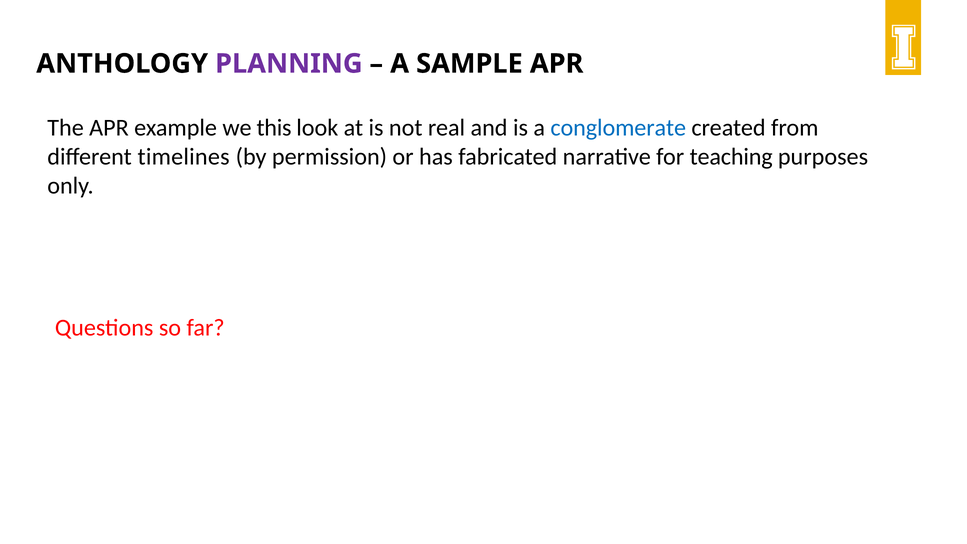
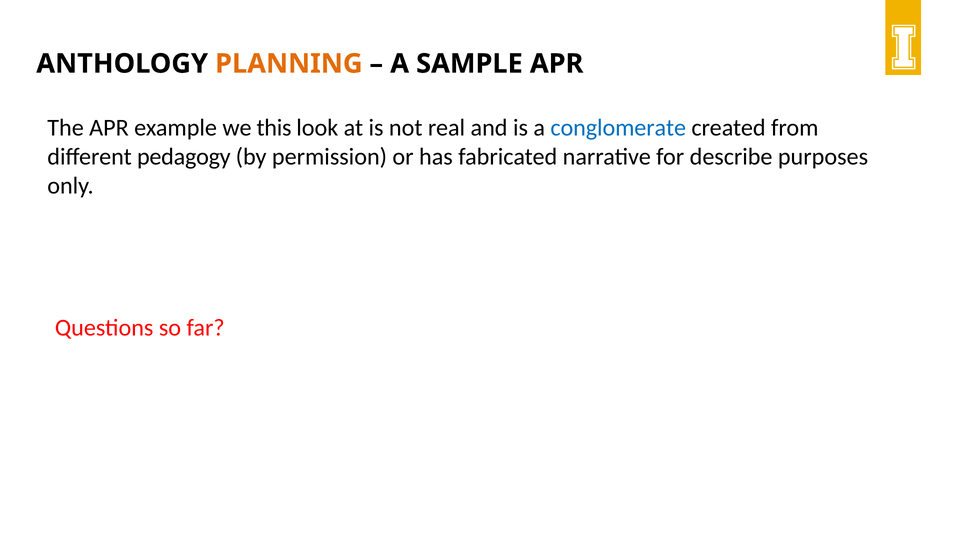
PLANNING colour: purple -> orange
timelines: timelines -> pedagogy
teaching: teaching -> describe
